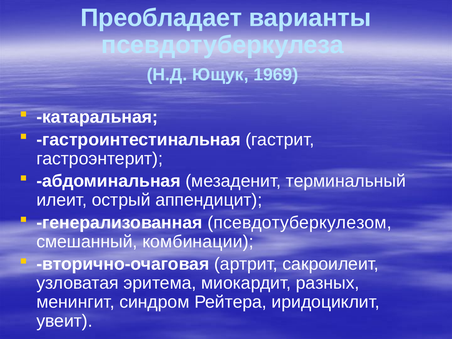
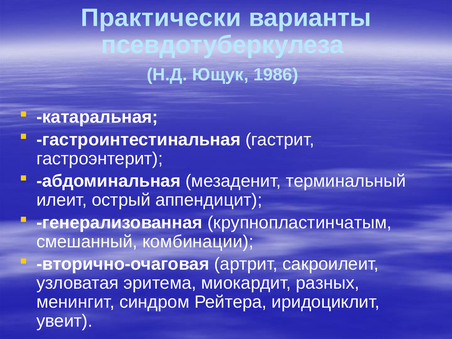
Преобладает: Преобладает -> Практически
1969: 1969 -> 1986
псевдотуберкулезом: псевдотуберкулезом -> крупнопластинчатым
